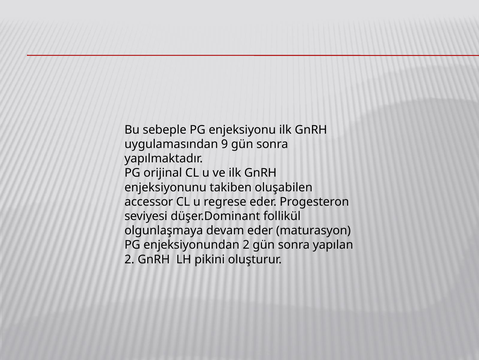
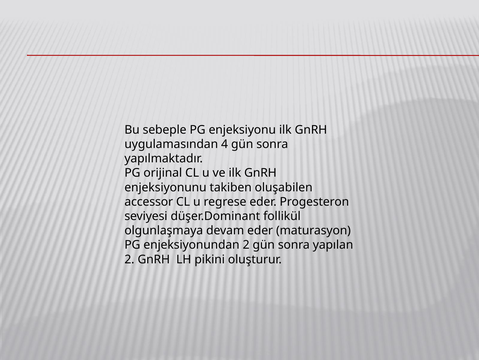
9: 9 -> 4
